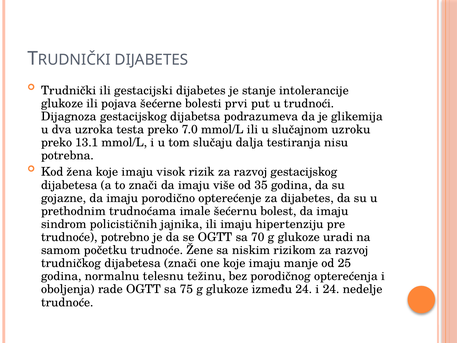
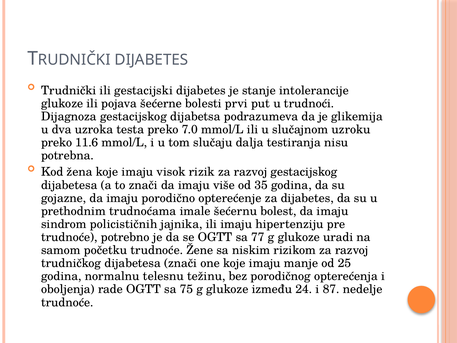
13.1: 13.1 -> 11.6
70: 70 -> 77
i 24: 24 -> 87
